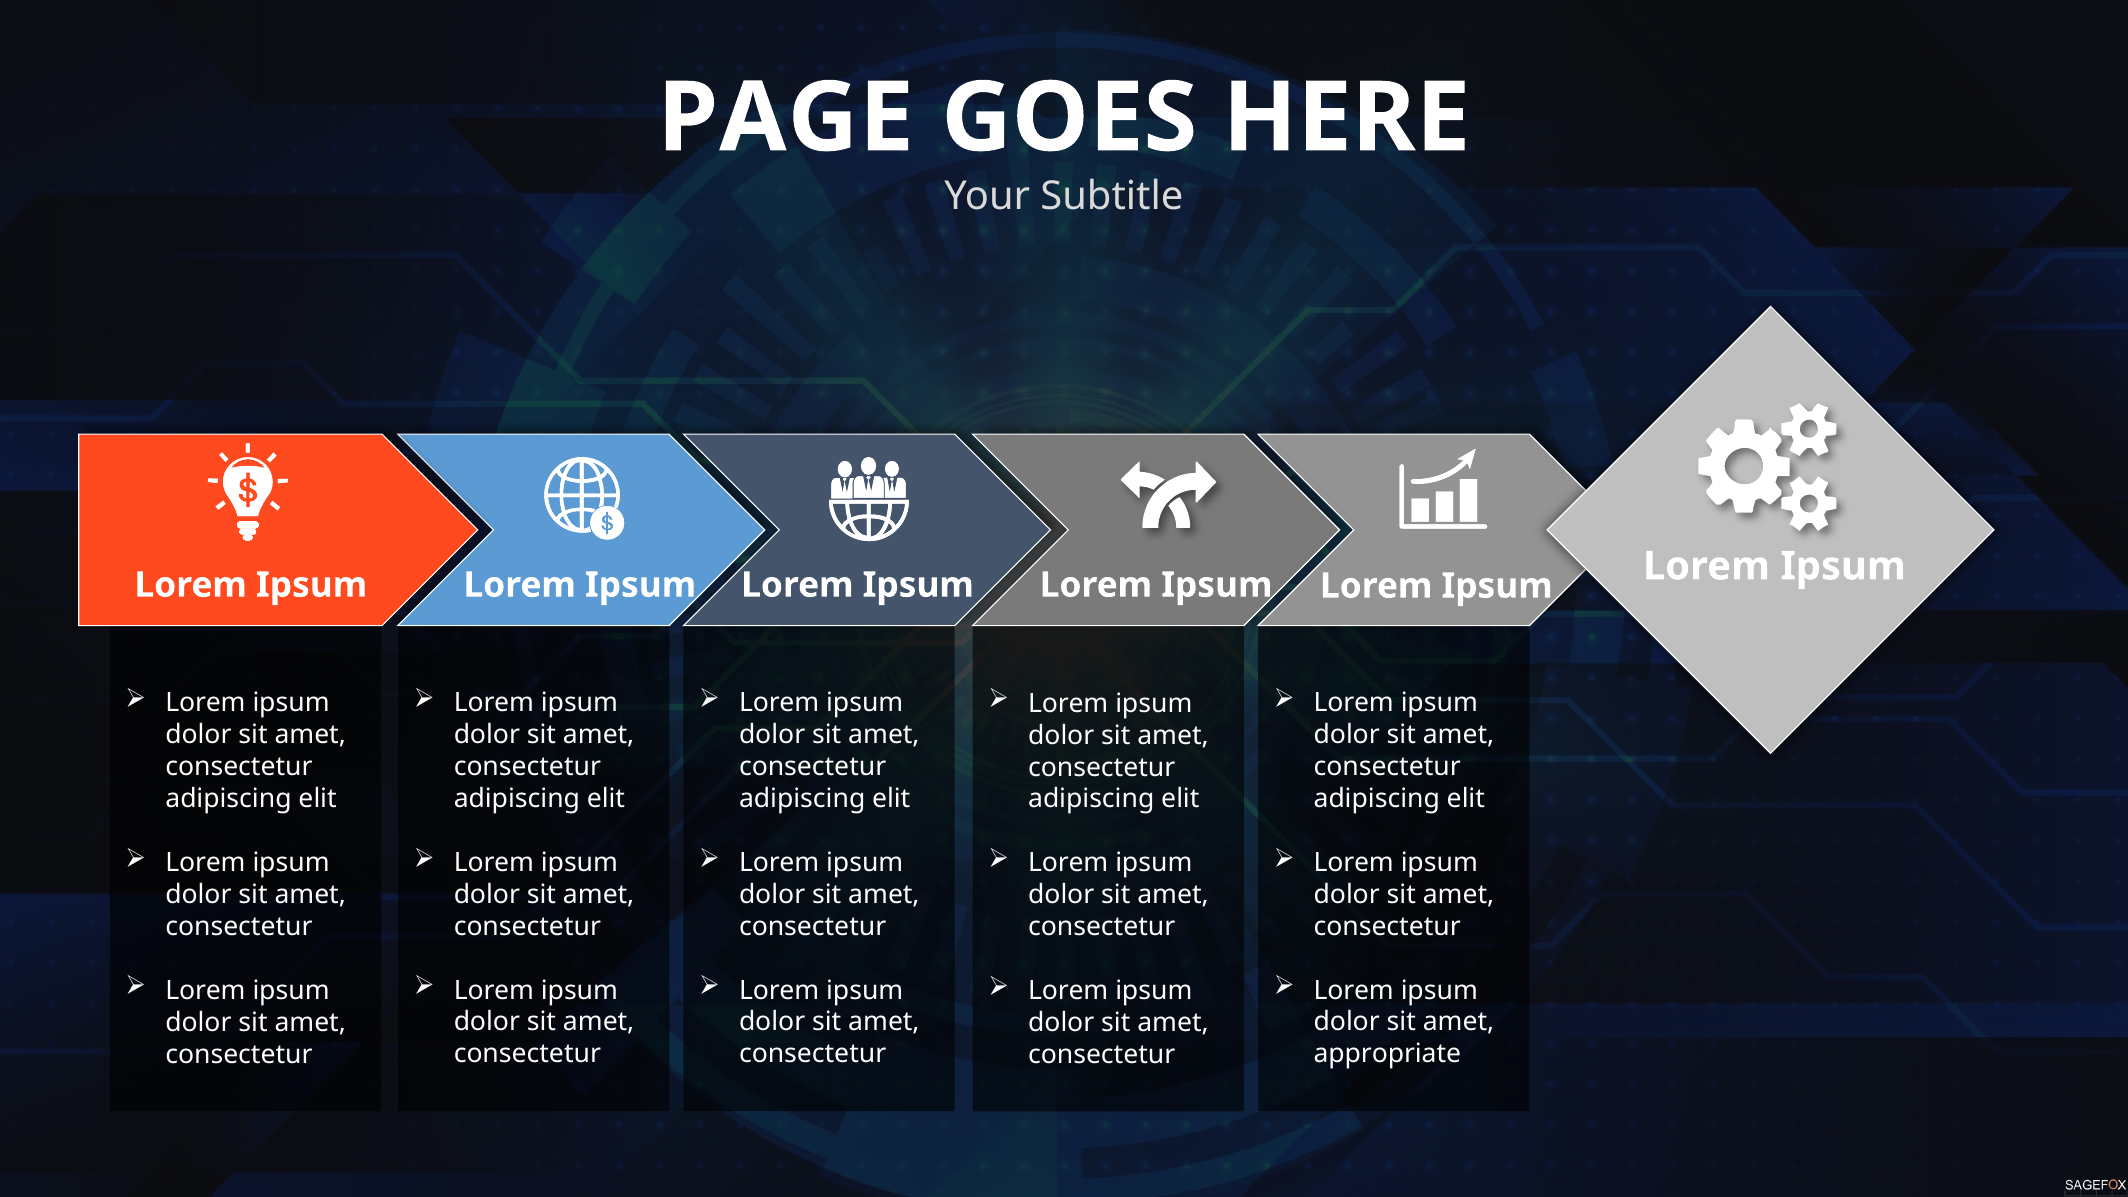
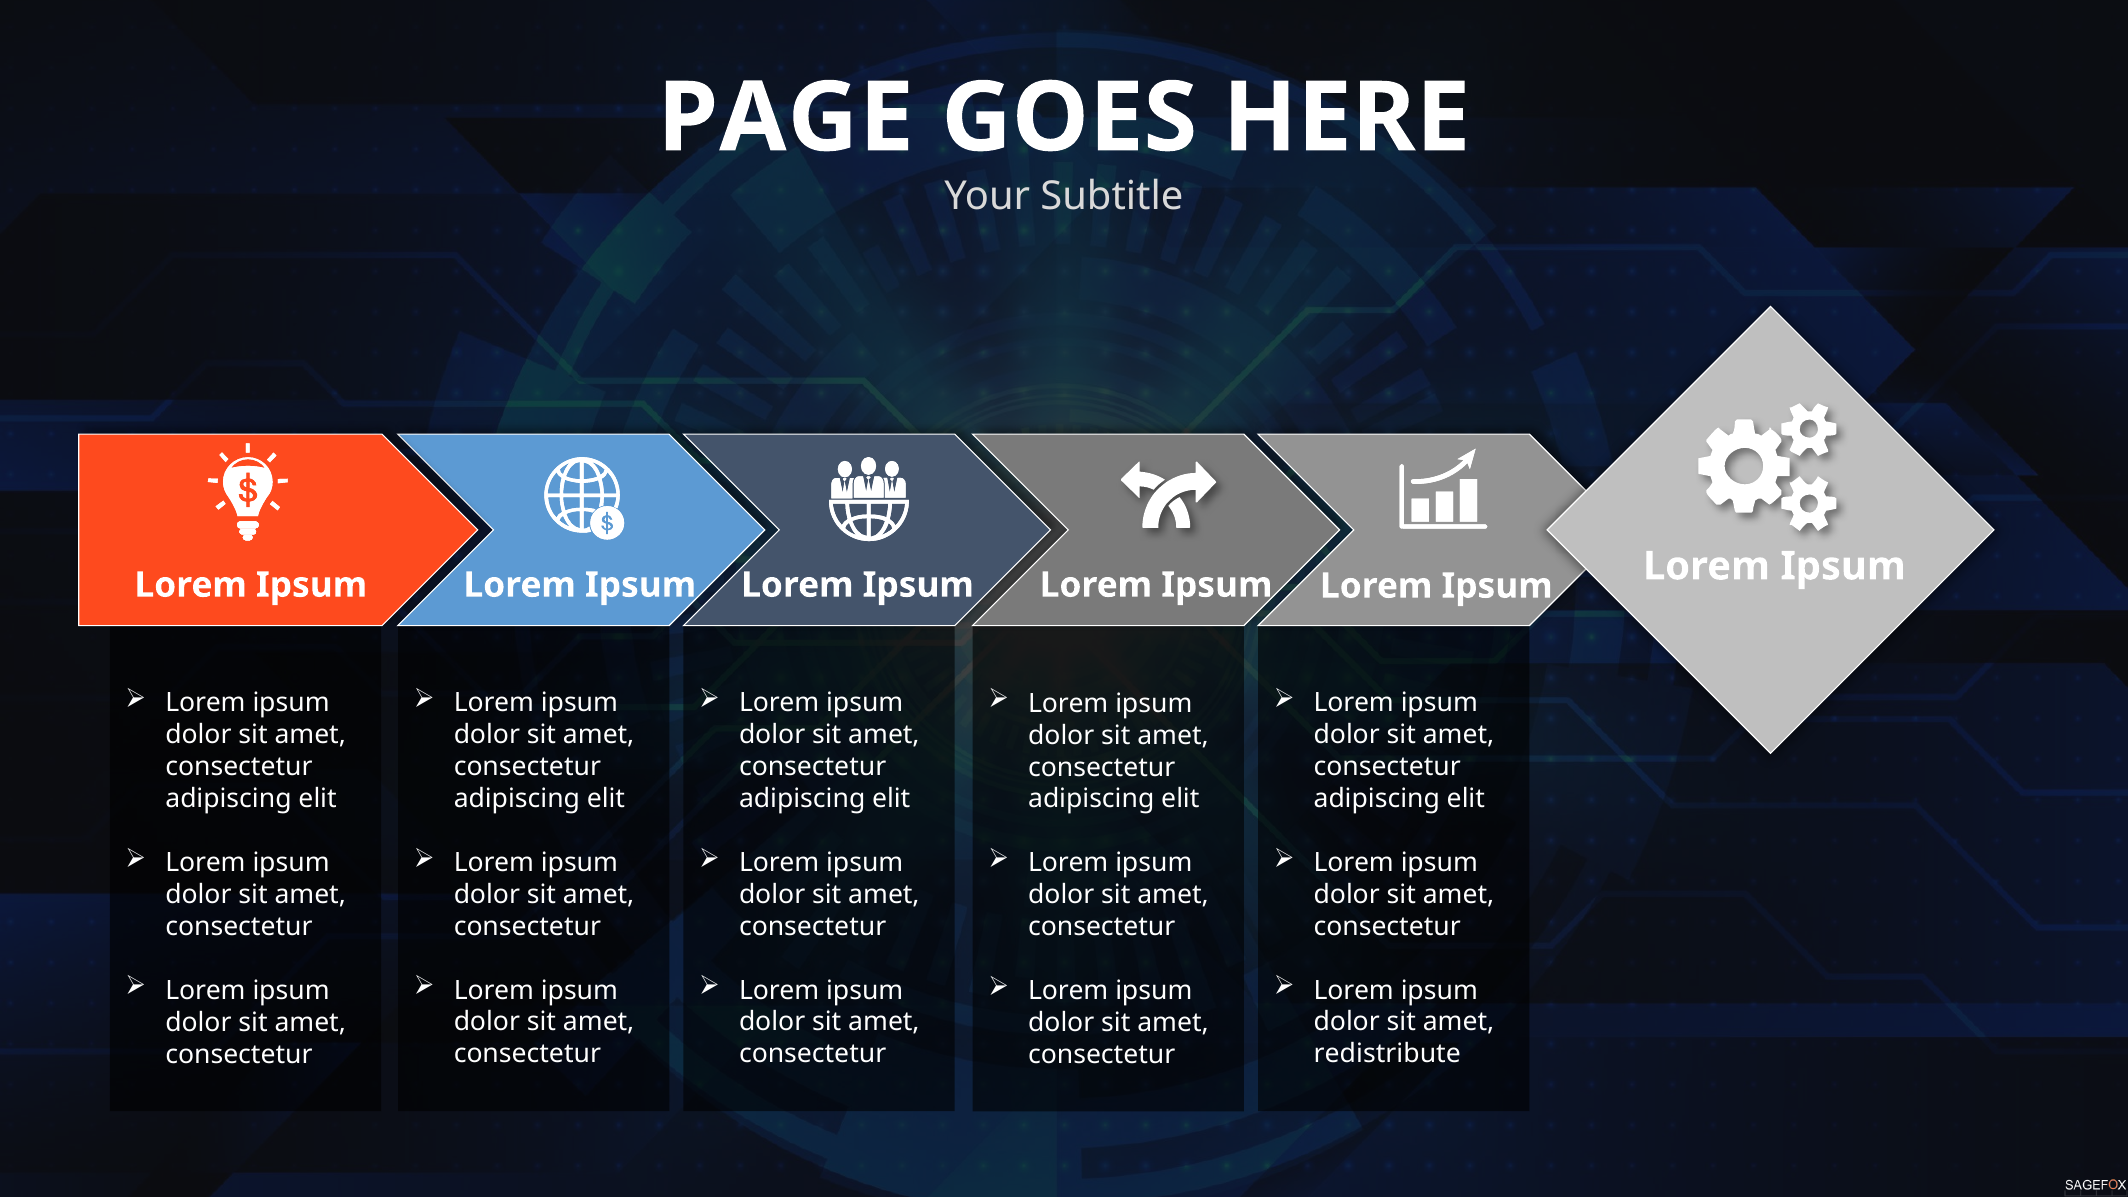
appropriate: appropriate -> redistribute
